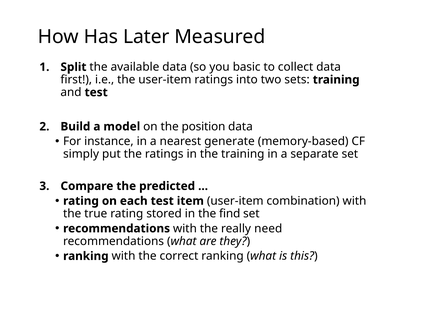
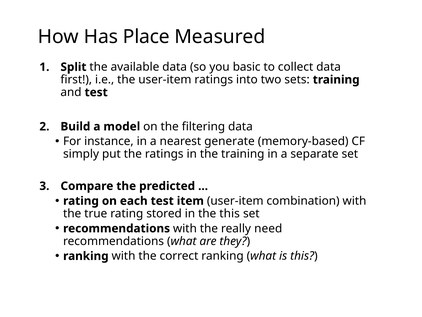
Later: Later -> Place
position: position -> filtering
the find: find -> this
